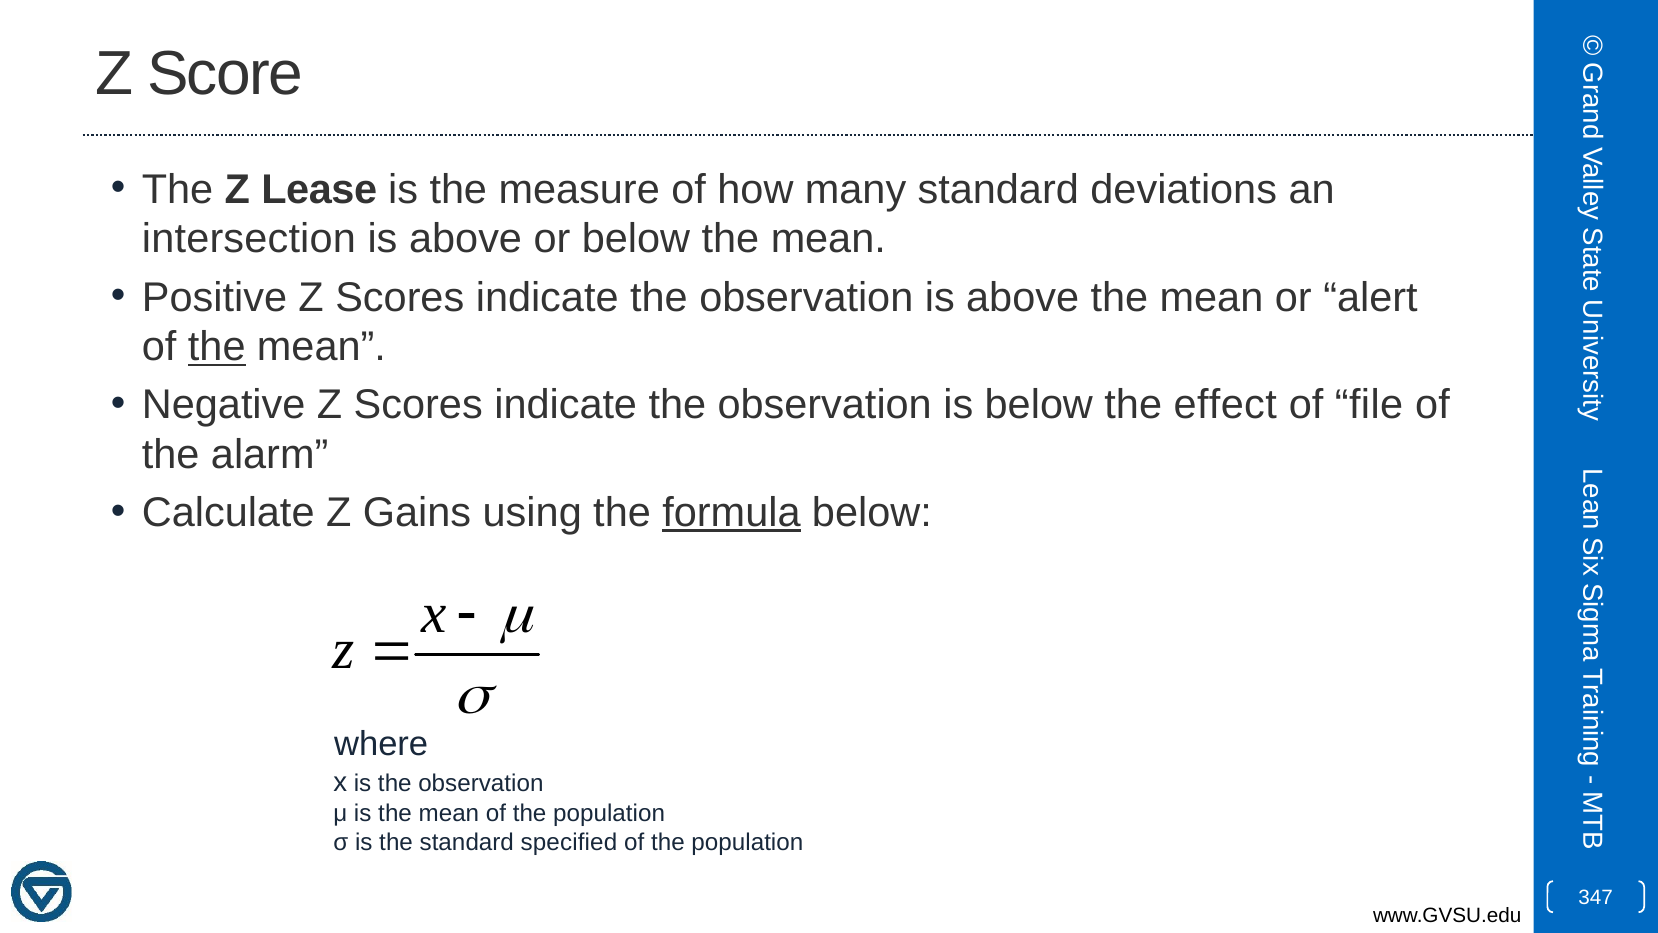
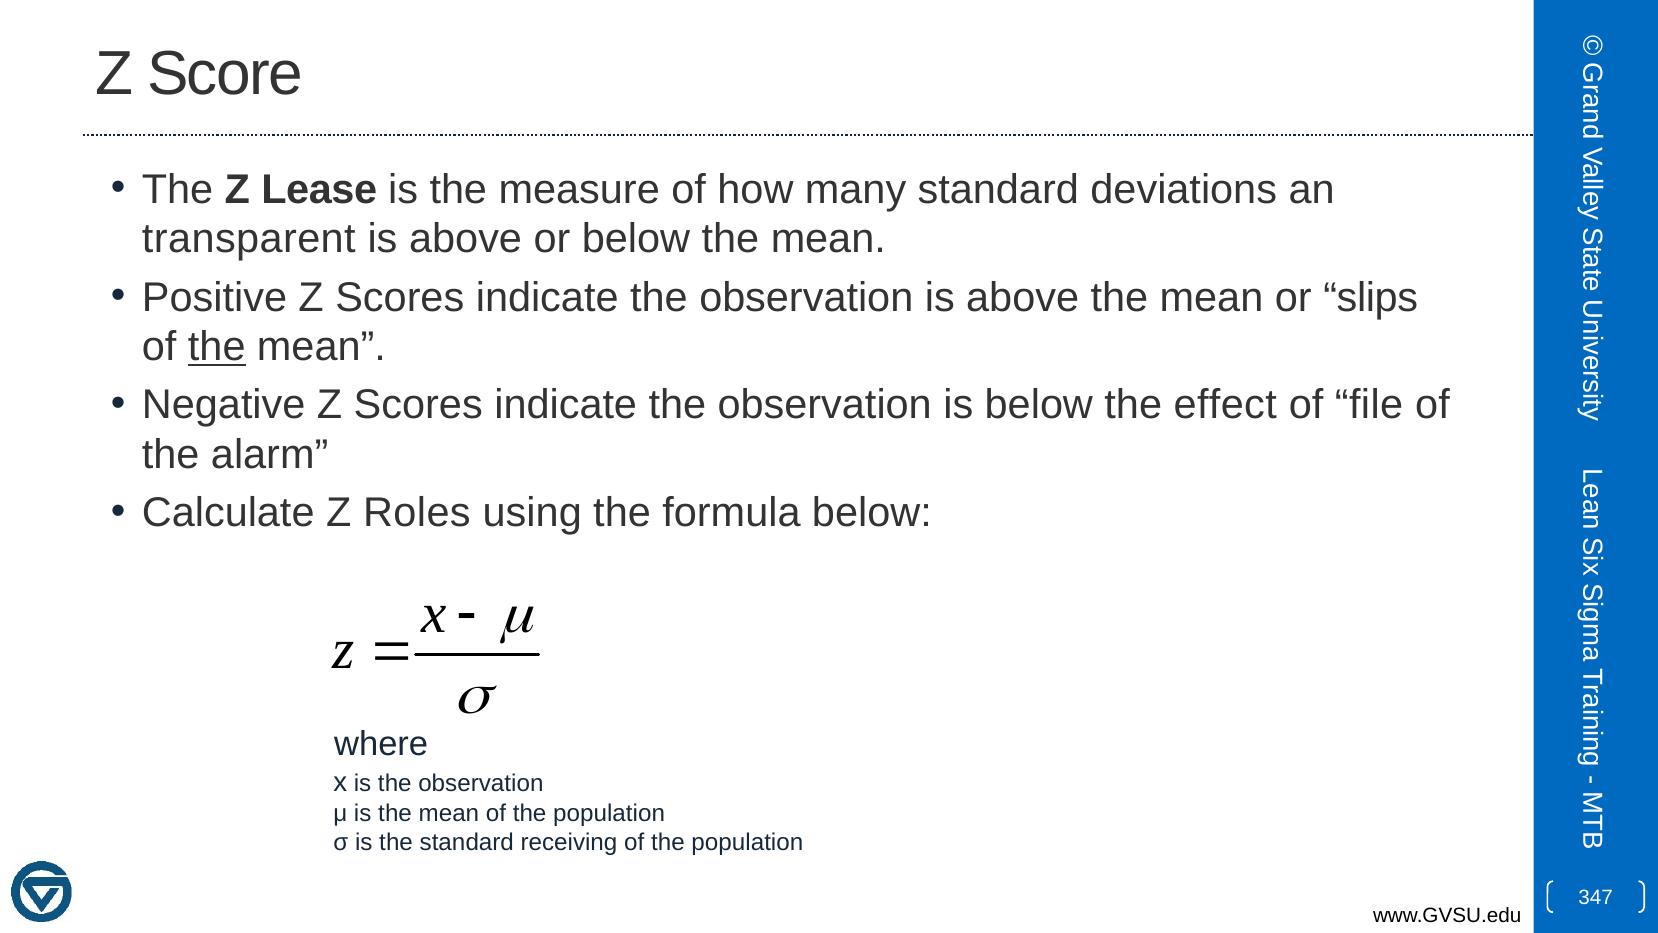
intersection: intersection -> transparent
alert: alert -> slips
Gains: Gains -> Roles
formula underline: present -> none
specified: specified -> receiving
